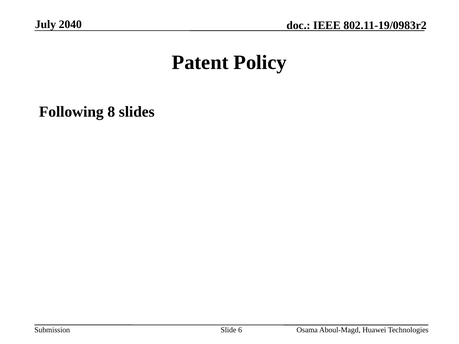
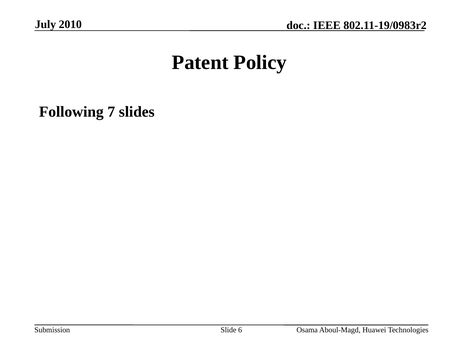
2040: 2040 -> 2010
8: 8 -> 7
